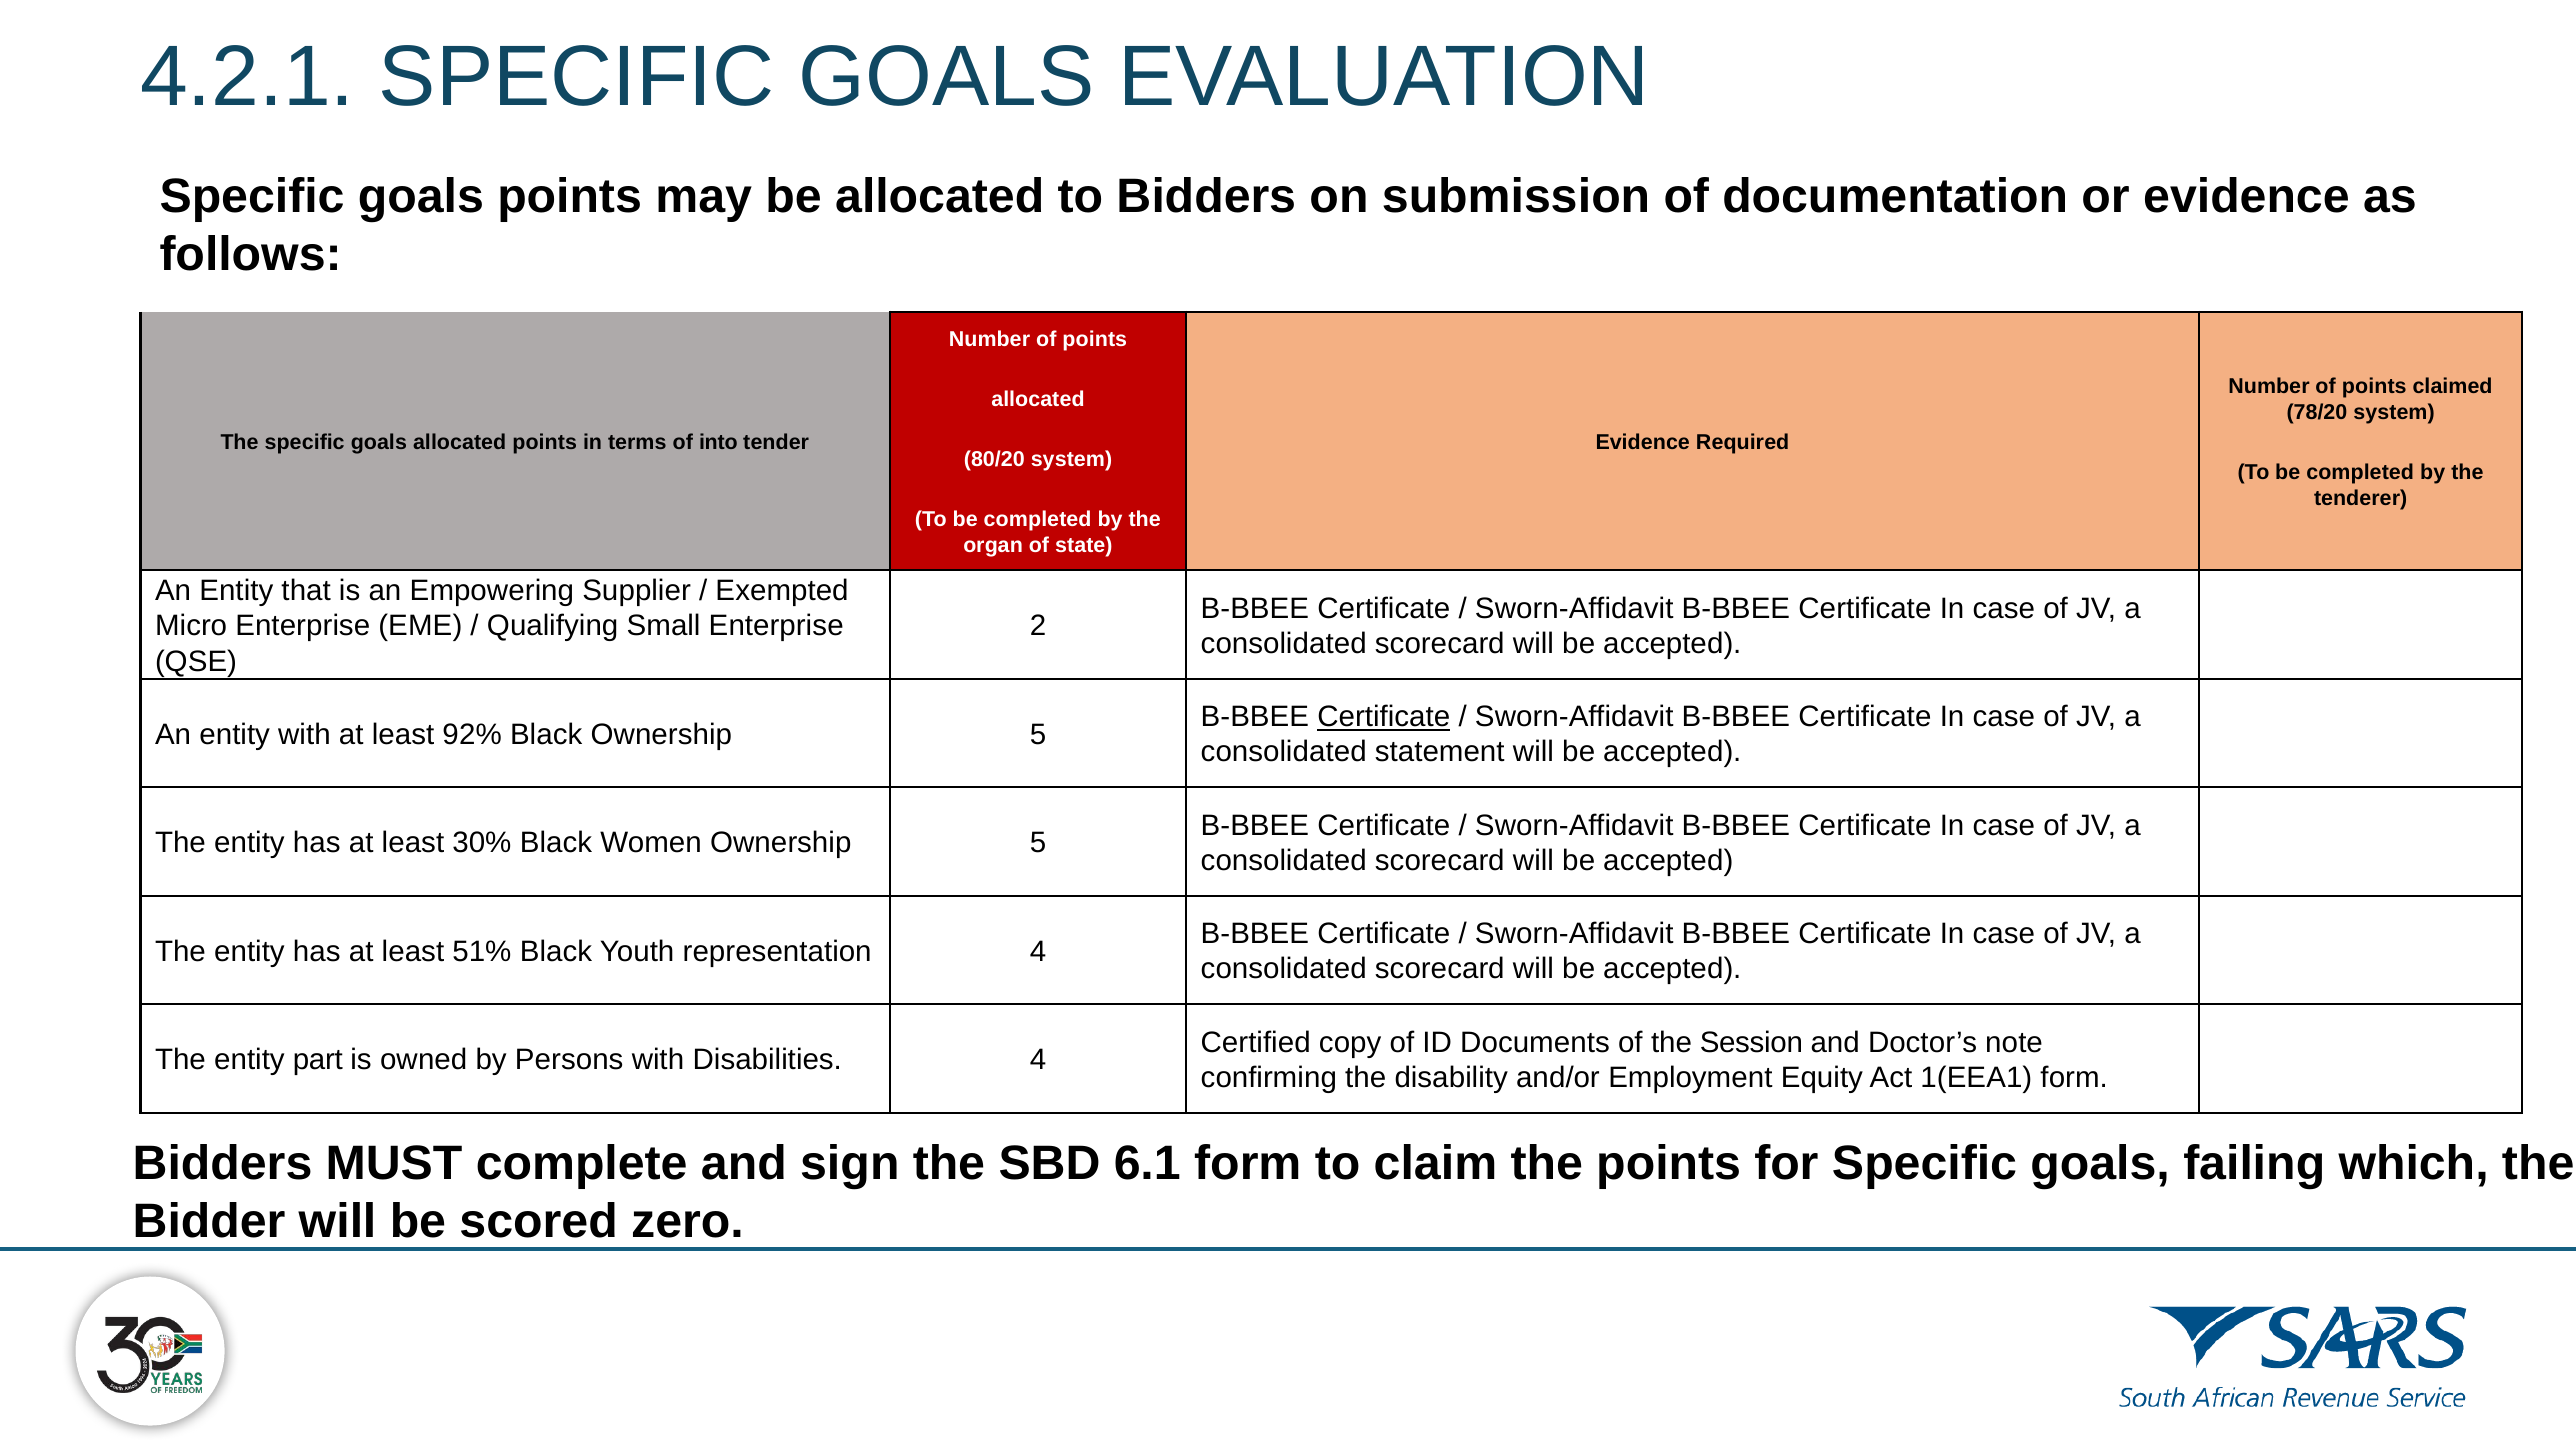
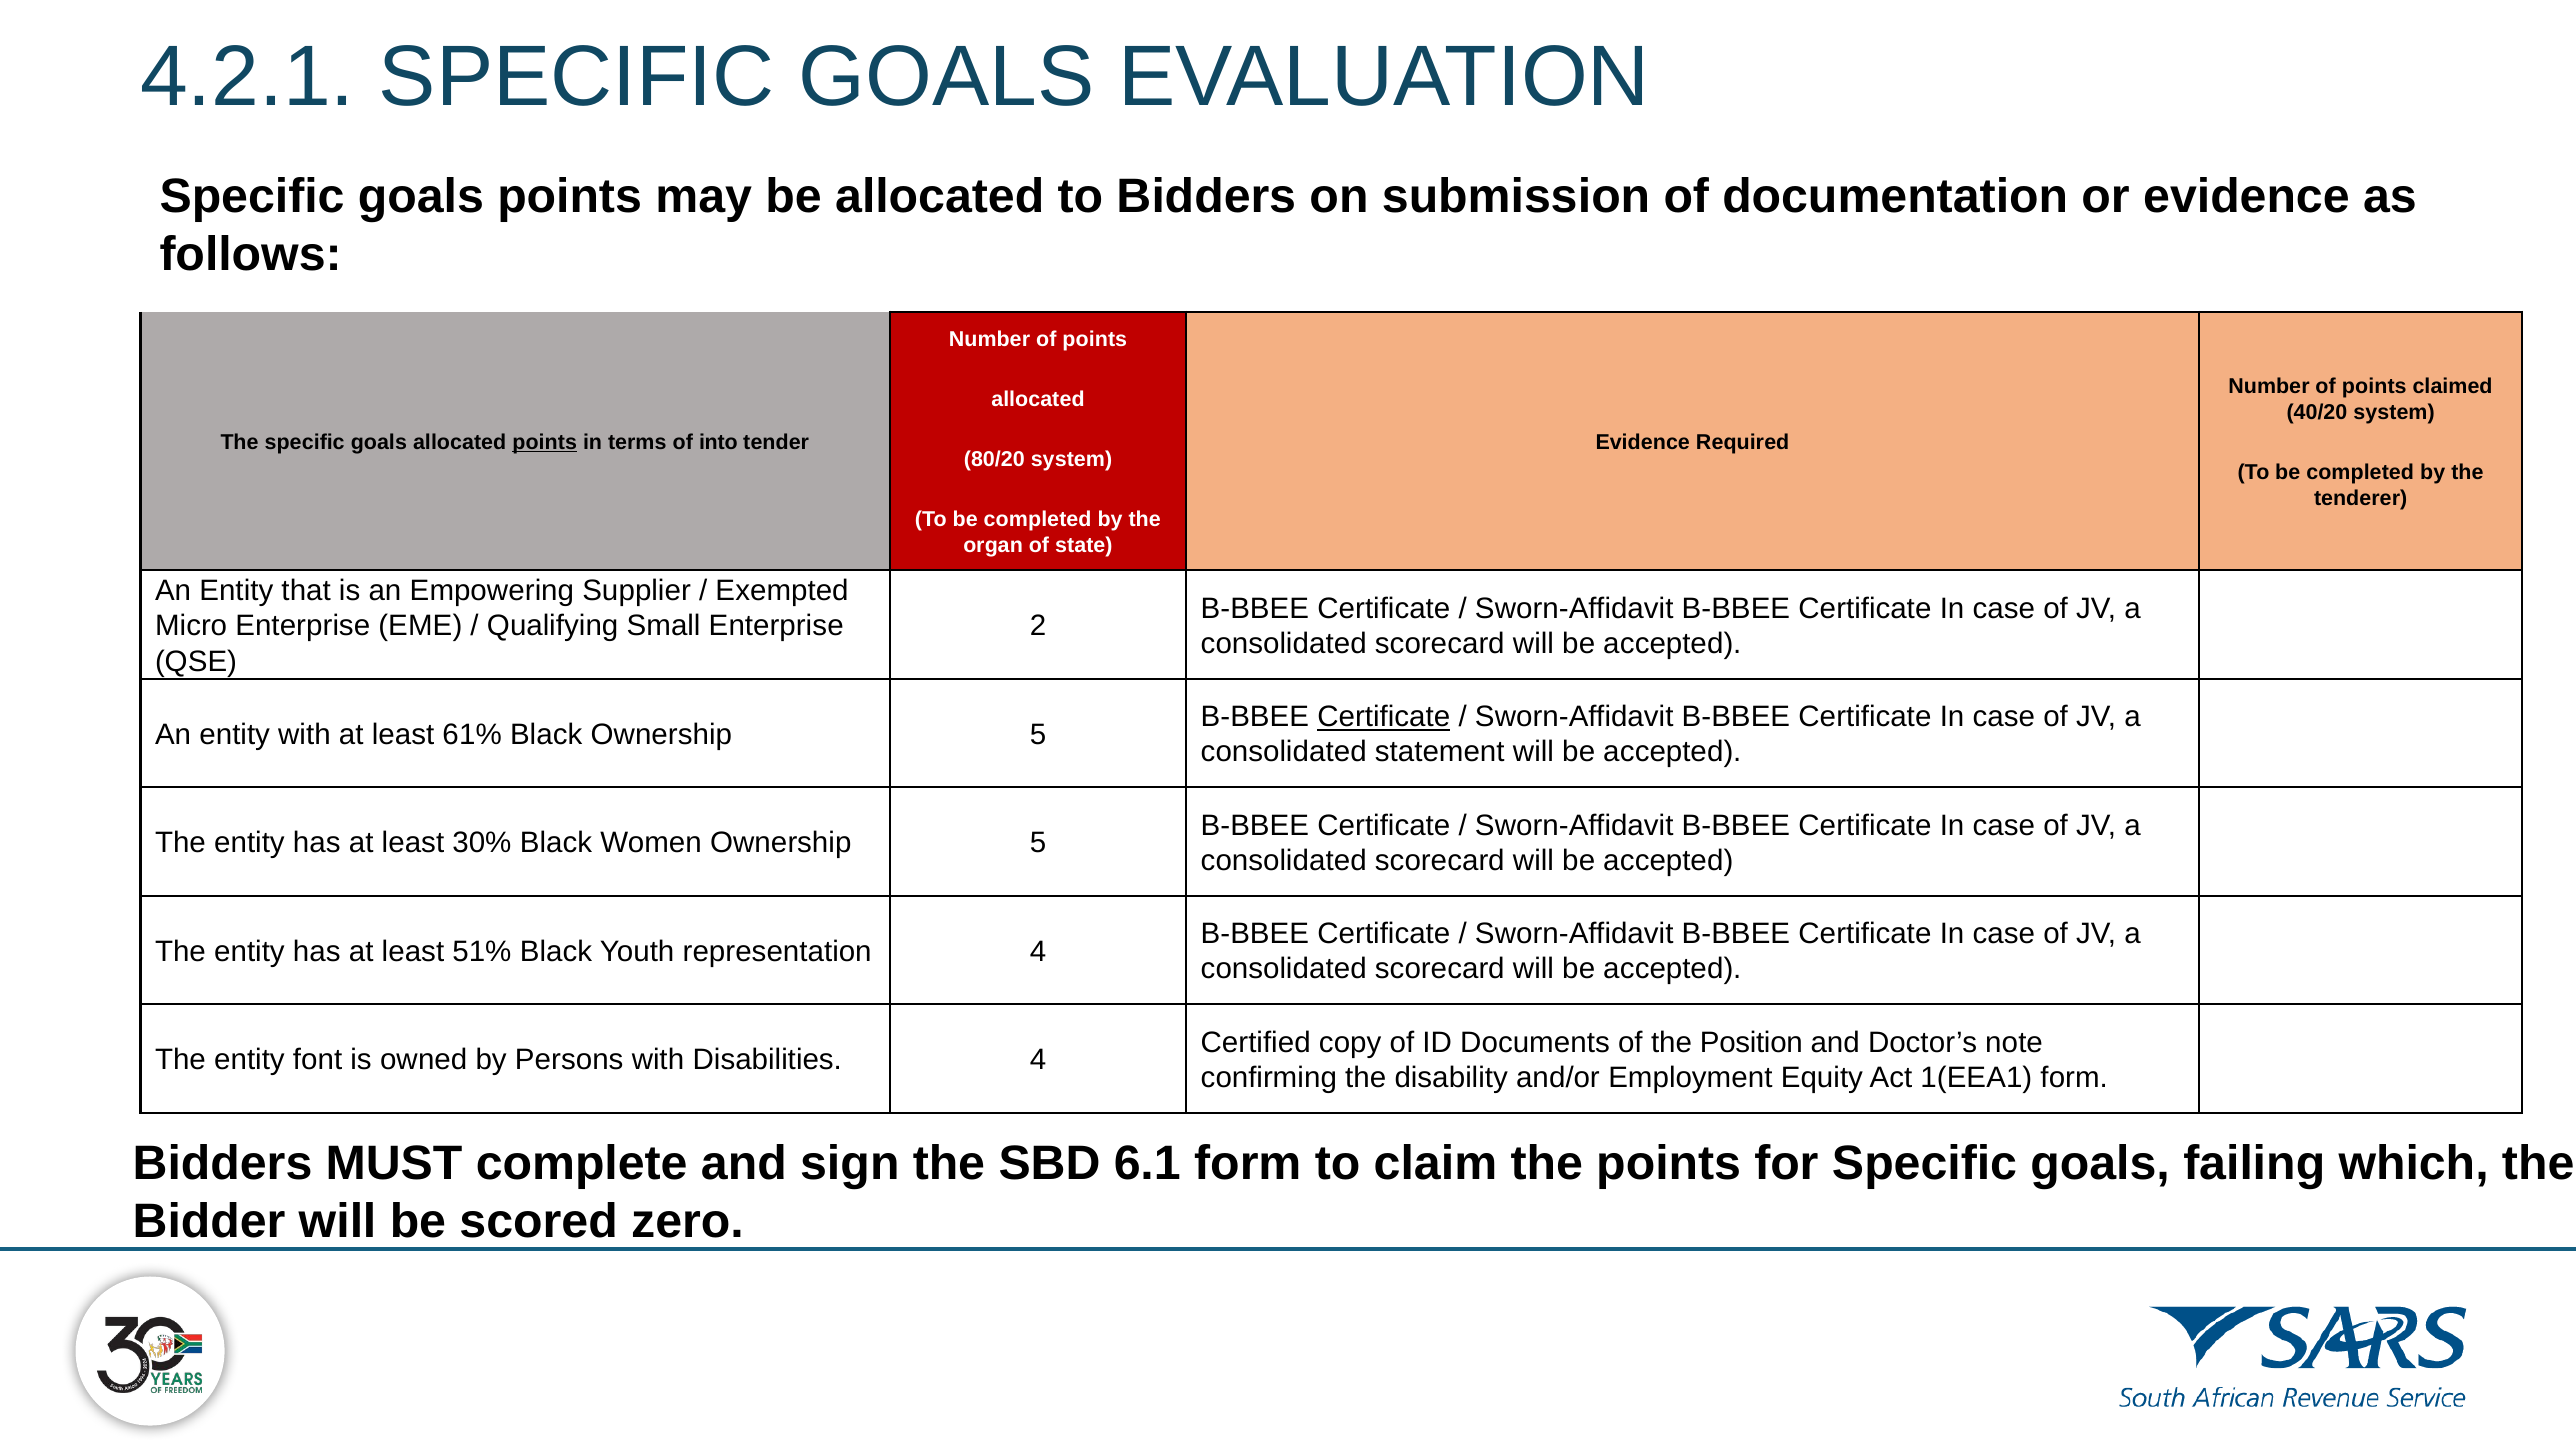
78/20: 78/20 -> 40/20
points at (545, 442) underline: none -> present
92%: 92% -> 61%
Session: Session -> Position
part: part -> font
